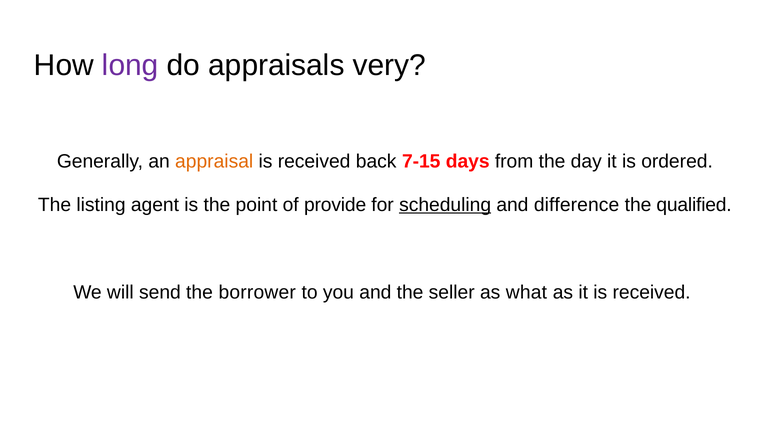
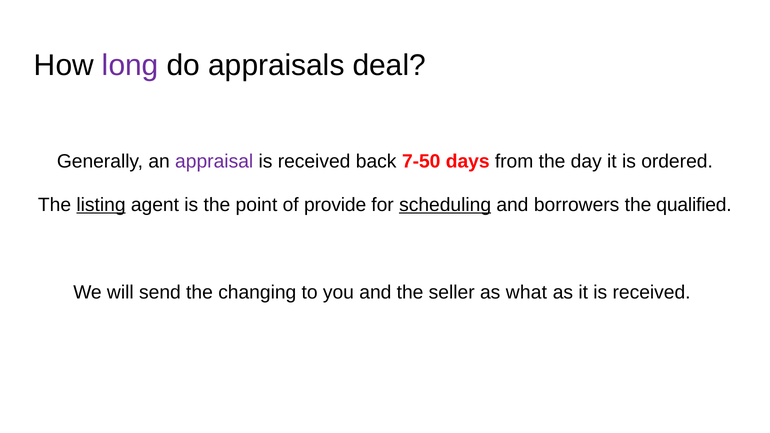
very: very -> deal
appraisal colour: orange -> purple
7-15: 7-15 -> 7-50
listing underline: none -> present
difference: difference -> borrowers
borrower: borrower -> changing
